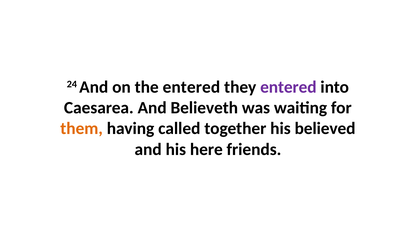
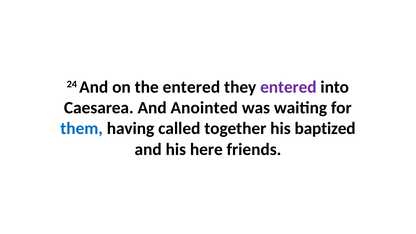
Believeth: Believeth -> Anointed
them colour: orange -> blue
believed: believed -> baptized
